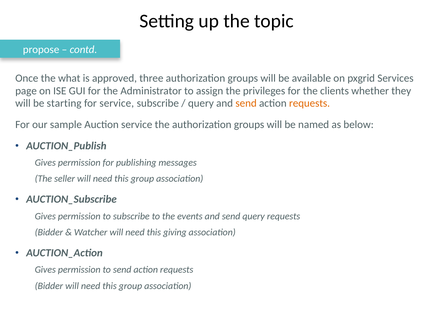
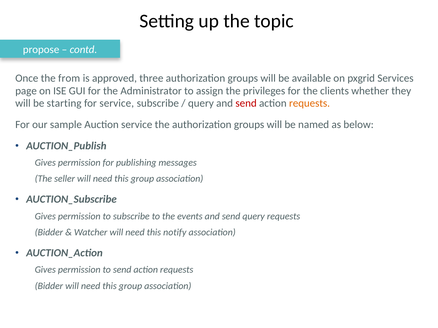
what: what -> from
send at (246, 103) colour: orange -> red
giving: giving -> notify
